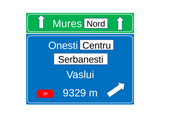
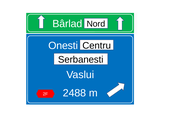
Mures: Mures -> Bârlad
9329: 9329 -> 2488
